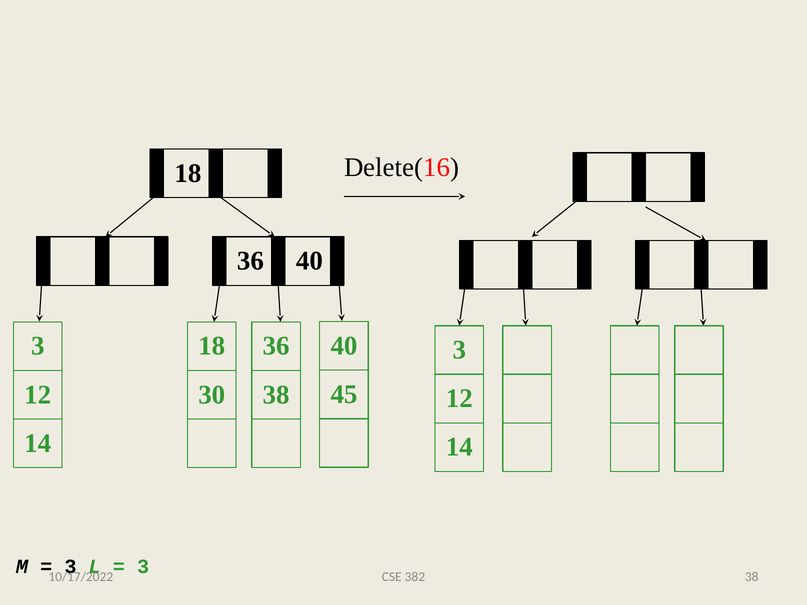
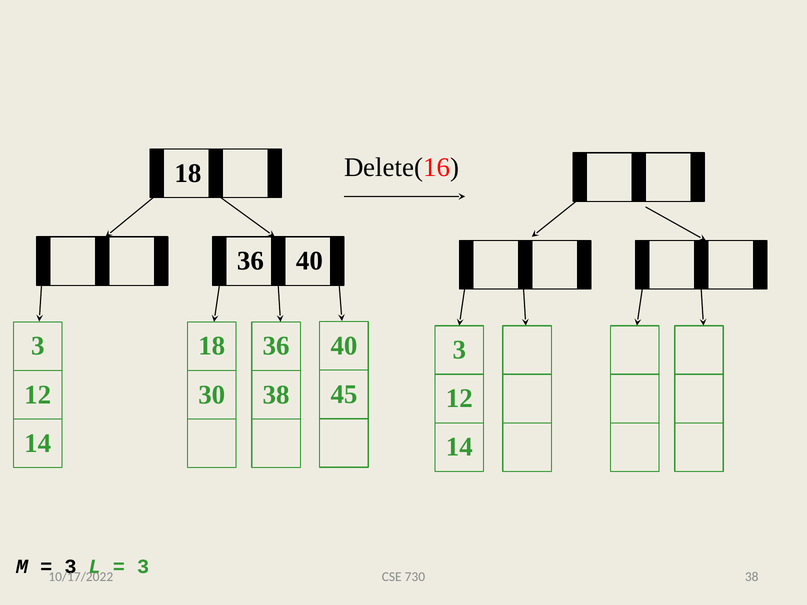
382: 382 -> 730
